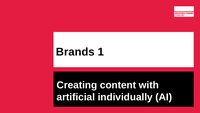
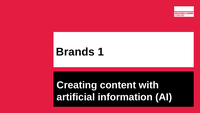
individually: individually -> information
